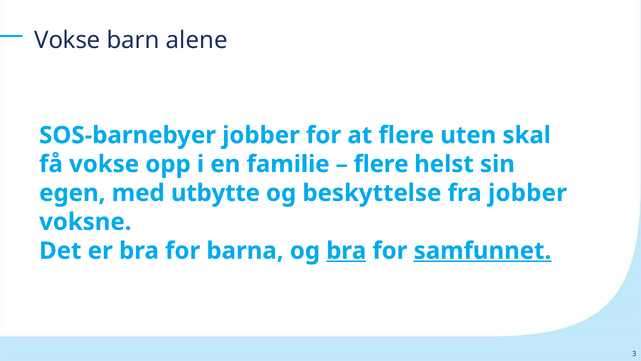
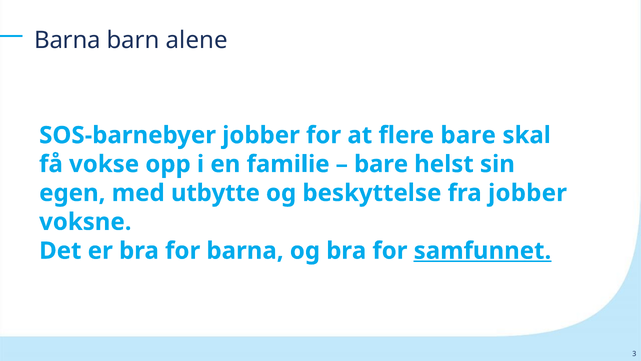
Vokse at (67, 40): Vokse -> Barna
flere uten: uten -> bare
flere at (381, 164): flere -> bare
bra at (346, 251) underline: present -> none
